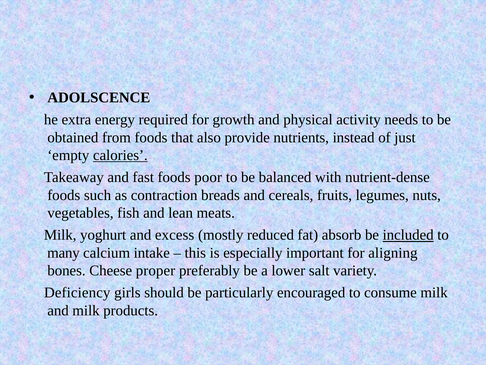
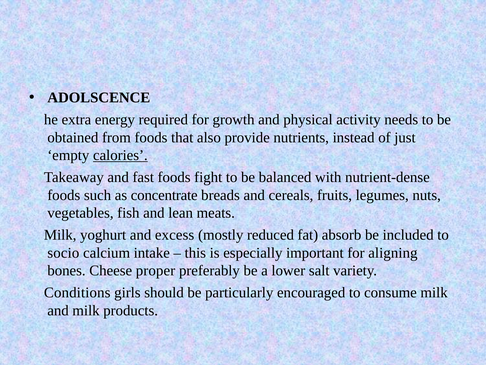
poor: poor -> fight
contraction: contraction -> concentrate
included underline: present -> none
many: many -> socio
Deficiency: Deficiency -> Conditions
